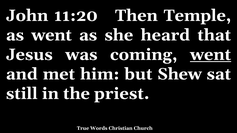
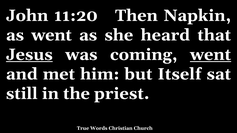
Temple: Temple -> Napkin
Jesus underline: none -> present
Shew: Shew -> Itself
